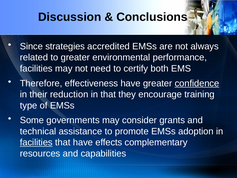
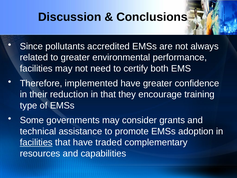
strategies: strategies -> pollutants
effectiveness: effectiveness -> implemented
confidence underline: present -> none
effects: effects -> traded
